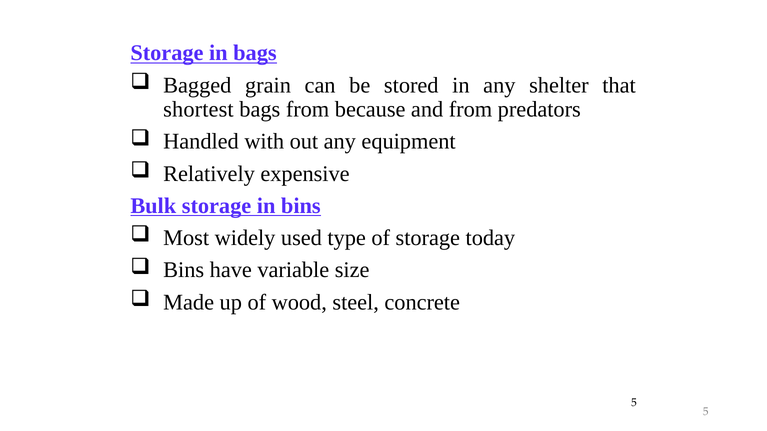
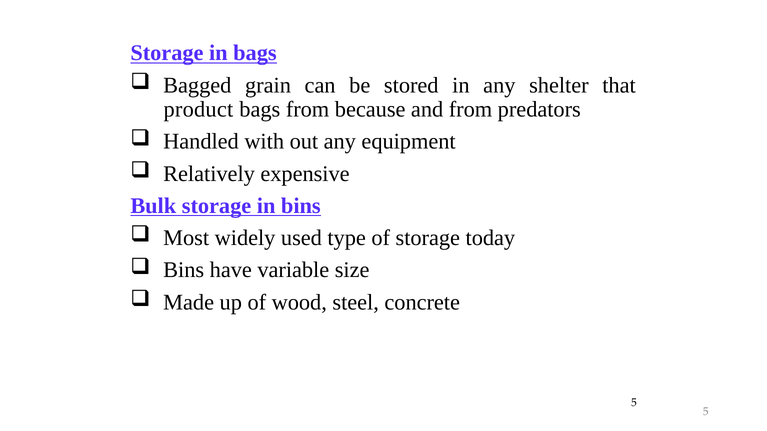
shortest: shortest -> product
